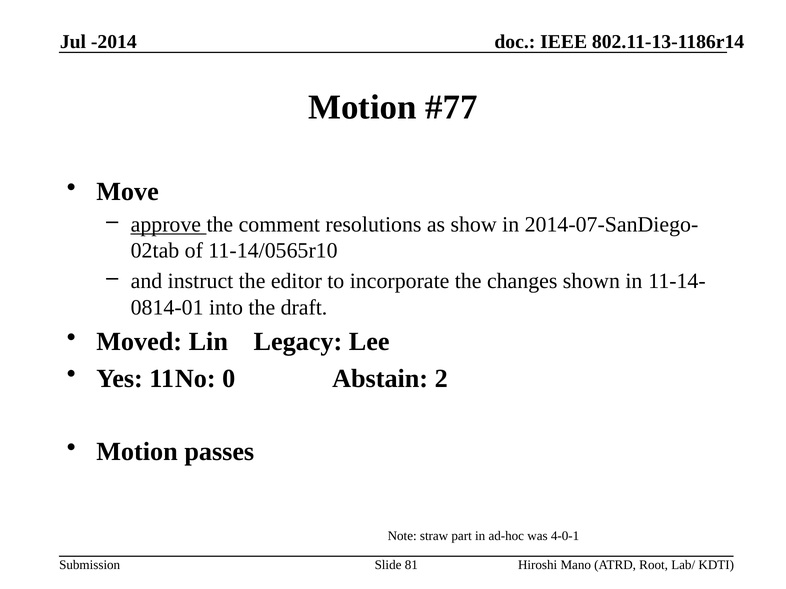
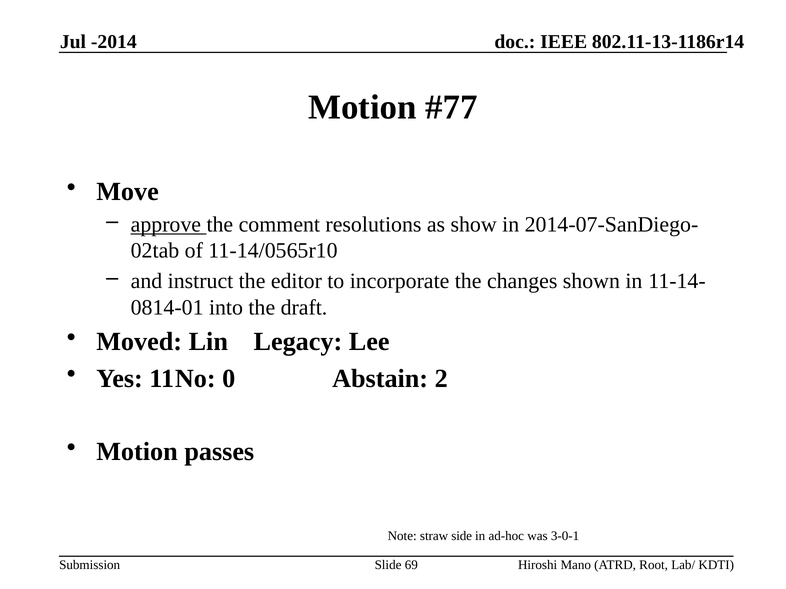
part: part -> side
4-0-1: 4-0-1 -> 3-0-1
81: 81 -> 69
